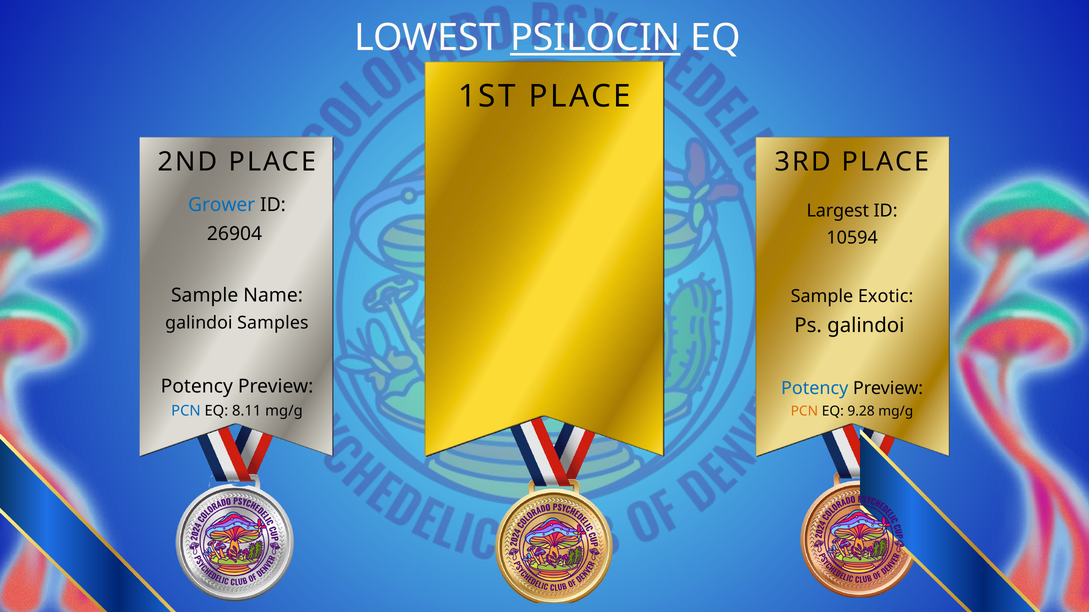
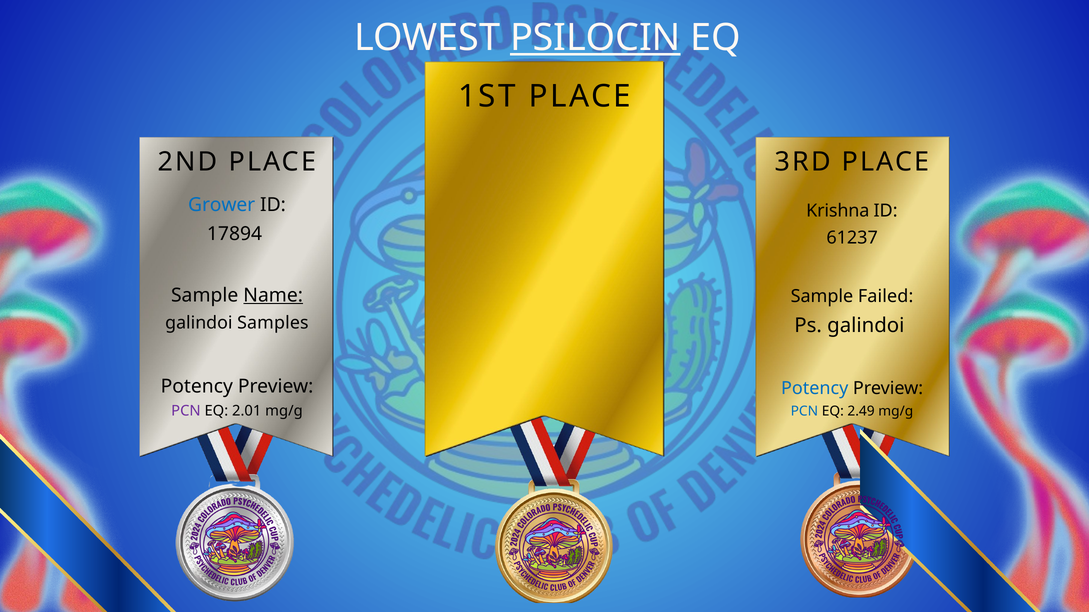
Largest: Largest -> Krishna
26904: 26904 -> 17894
10594: 10594 -> 61237
Name underline: none -> present
Exotic: Exotic -> Failed
PCN at (186, 411) colour: blue -> purple
8.11: 8.11 -> 2.01
PCN at (804, 411) colour: orange -> blue
9.28: 9.28 -> 2.49
